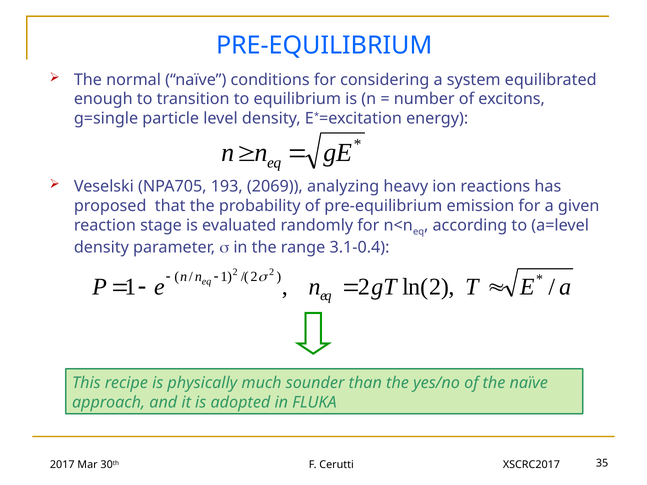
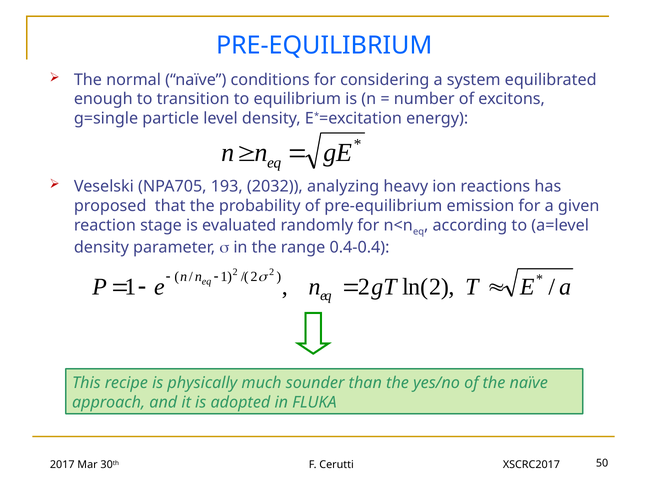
2069: 2069 -> 2032
3.1-0.4: 3.1-0.4 -> 0.4-0.4
35: 35 -> 50
